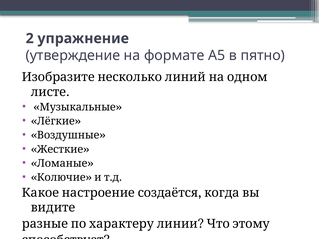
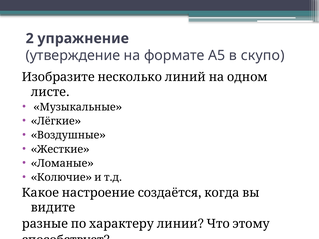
пятно: пятно -> скупо
